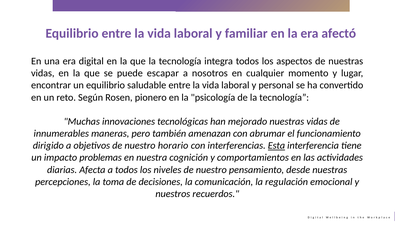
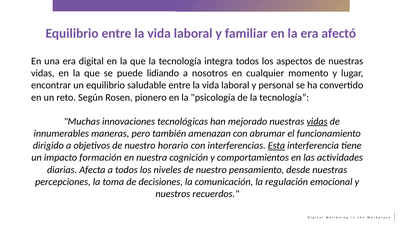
escapar: escapar -> lidiando
vidas at (317, 122) underline: none -> present
problemas: problemas -> formación
